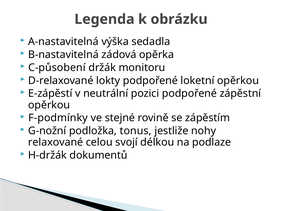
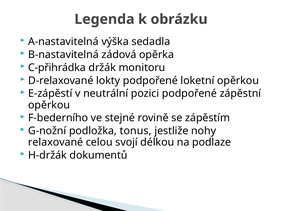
C-působení: C-působení -> C-přihrádka
F-podmínky: F-podmínky -> F-bederního
